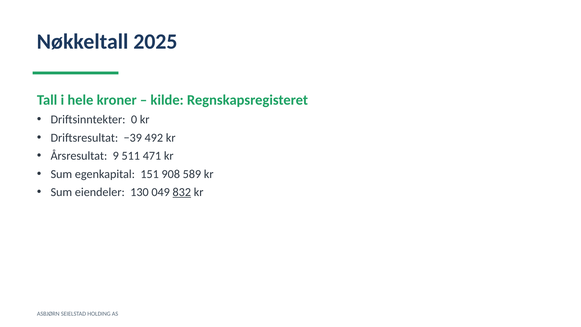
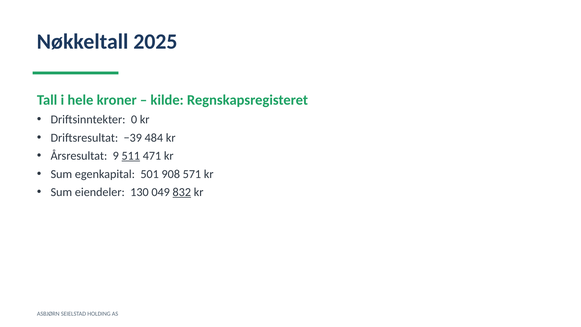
492: 492 -> 484
511 underline: none -> present
151: 151 -> 501
589: 589 -> 571
